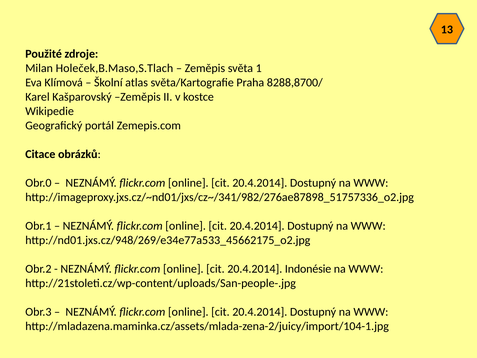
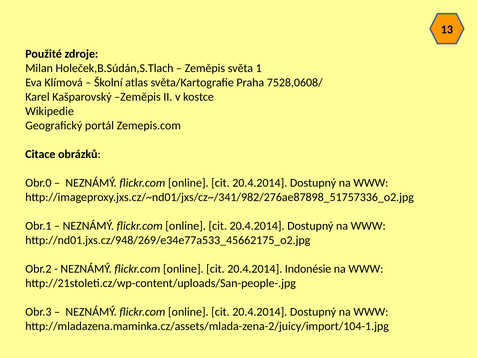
Holeček,B.Maso,S.Tlach: Holeček,B.Maso,S.Tlach -> Holeček,B.Súdán,S.Tlach
8288,8700/: 8288,8700/ -> 7528,0608/
